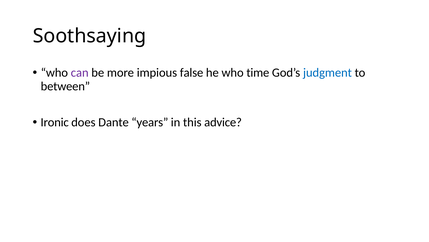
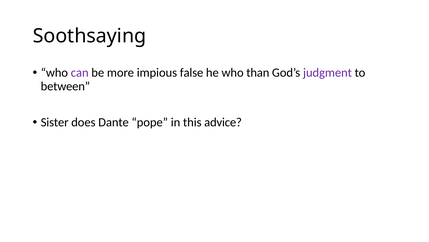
time: time -> than
judgment colour: blue -> purple
Ironic: Ironic -> Sister
years: years -> pope
